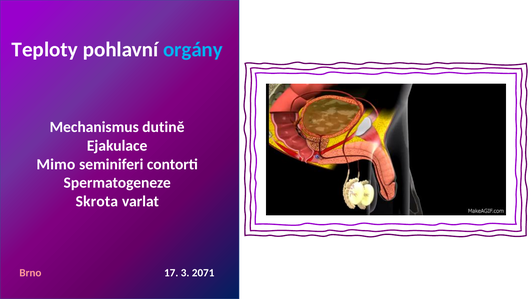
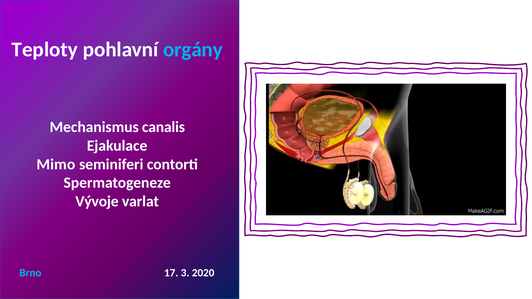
dutině: dutině -> canalis
Skrota: Skrota -> Vývoje
Brno colour: pink -> light blue
2071: 2071 -> 2020
